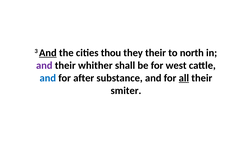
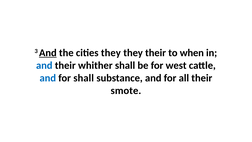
cities thou: thou -> they
north: north -> when
and at (44, 65) colour: purple -> blue
for after: after -> shall
all underline: present -> none
smiter: smiter -> smote
